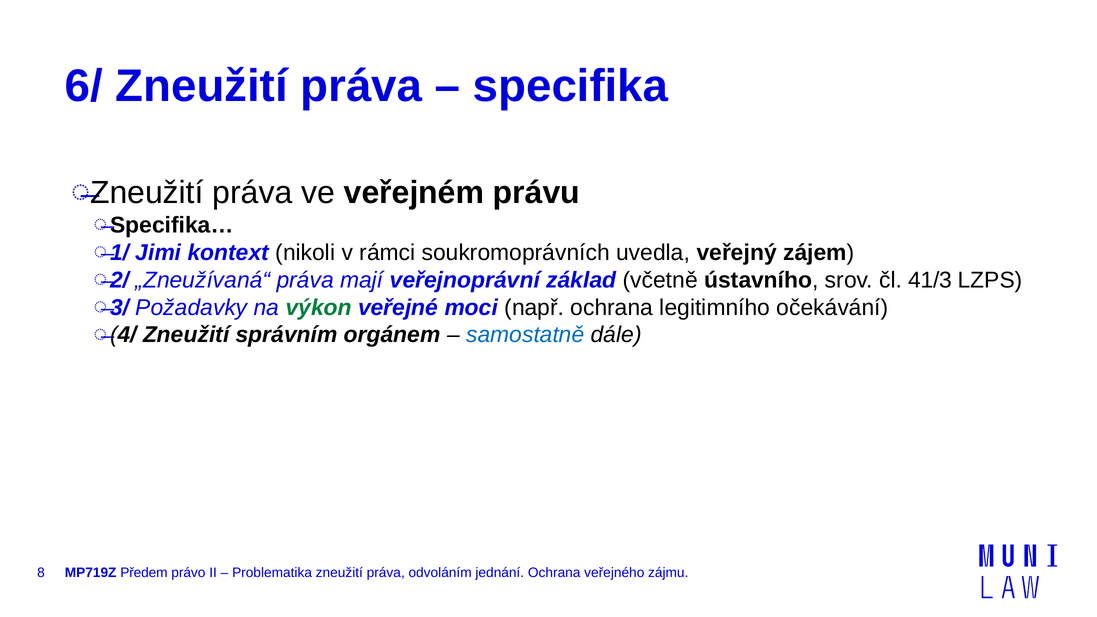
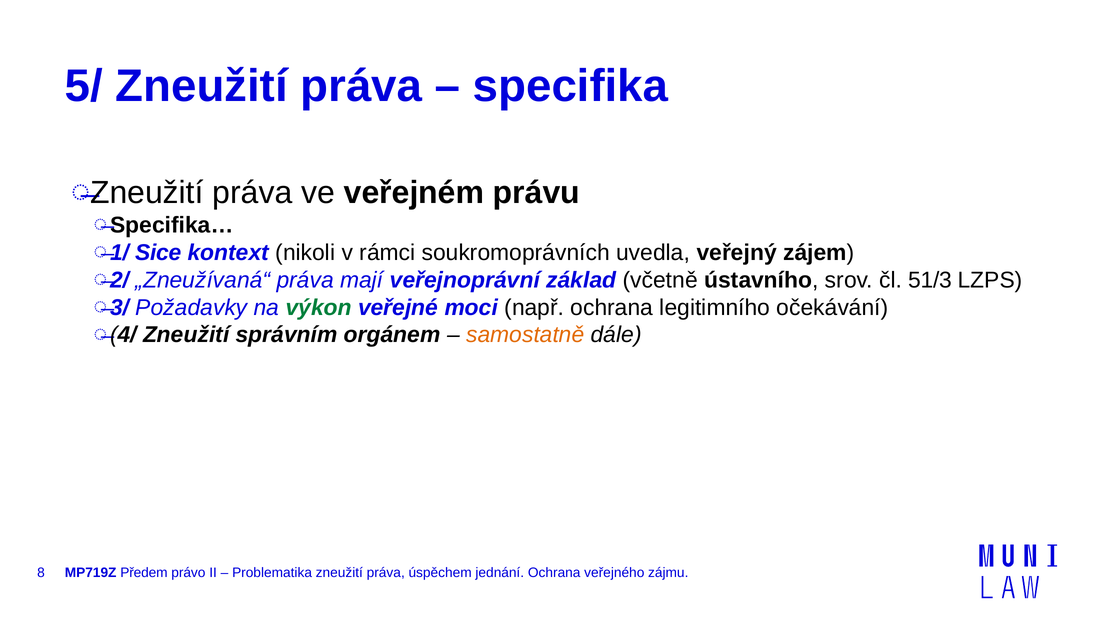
6/: 6/ -> 5/
Jimi: Jimi -> Sice
41/3: 41/3 -> 51/3
samostatně colour: blue -> orange
odvoláním: odvoláním -> úspěchem
